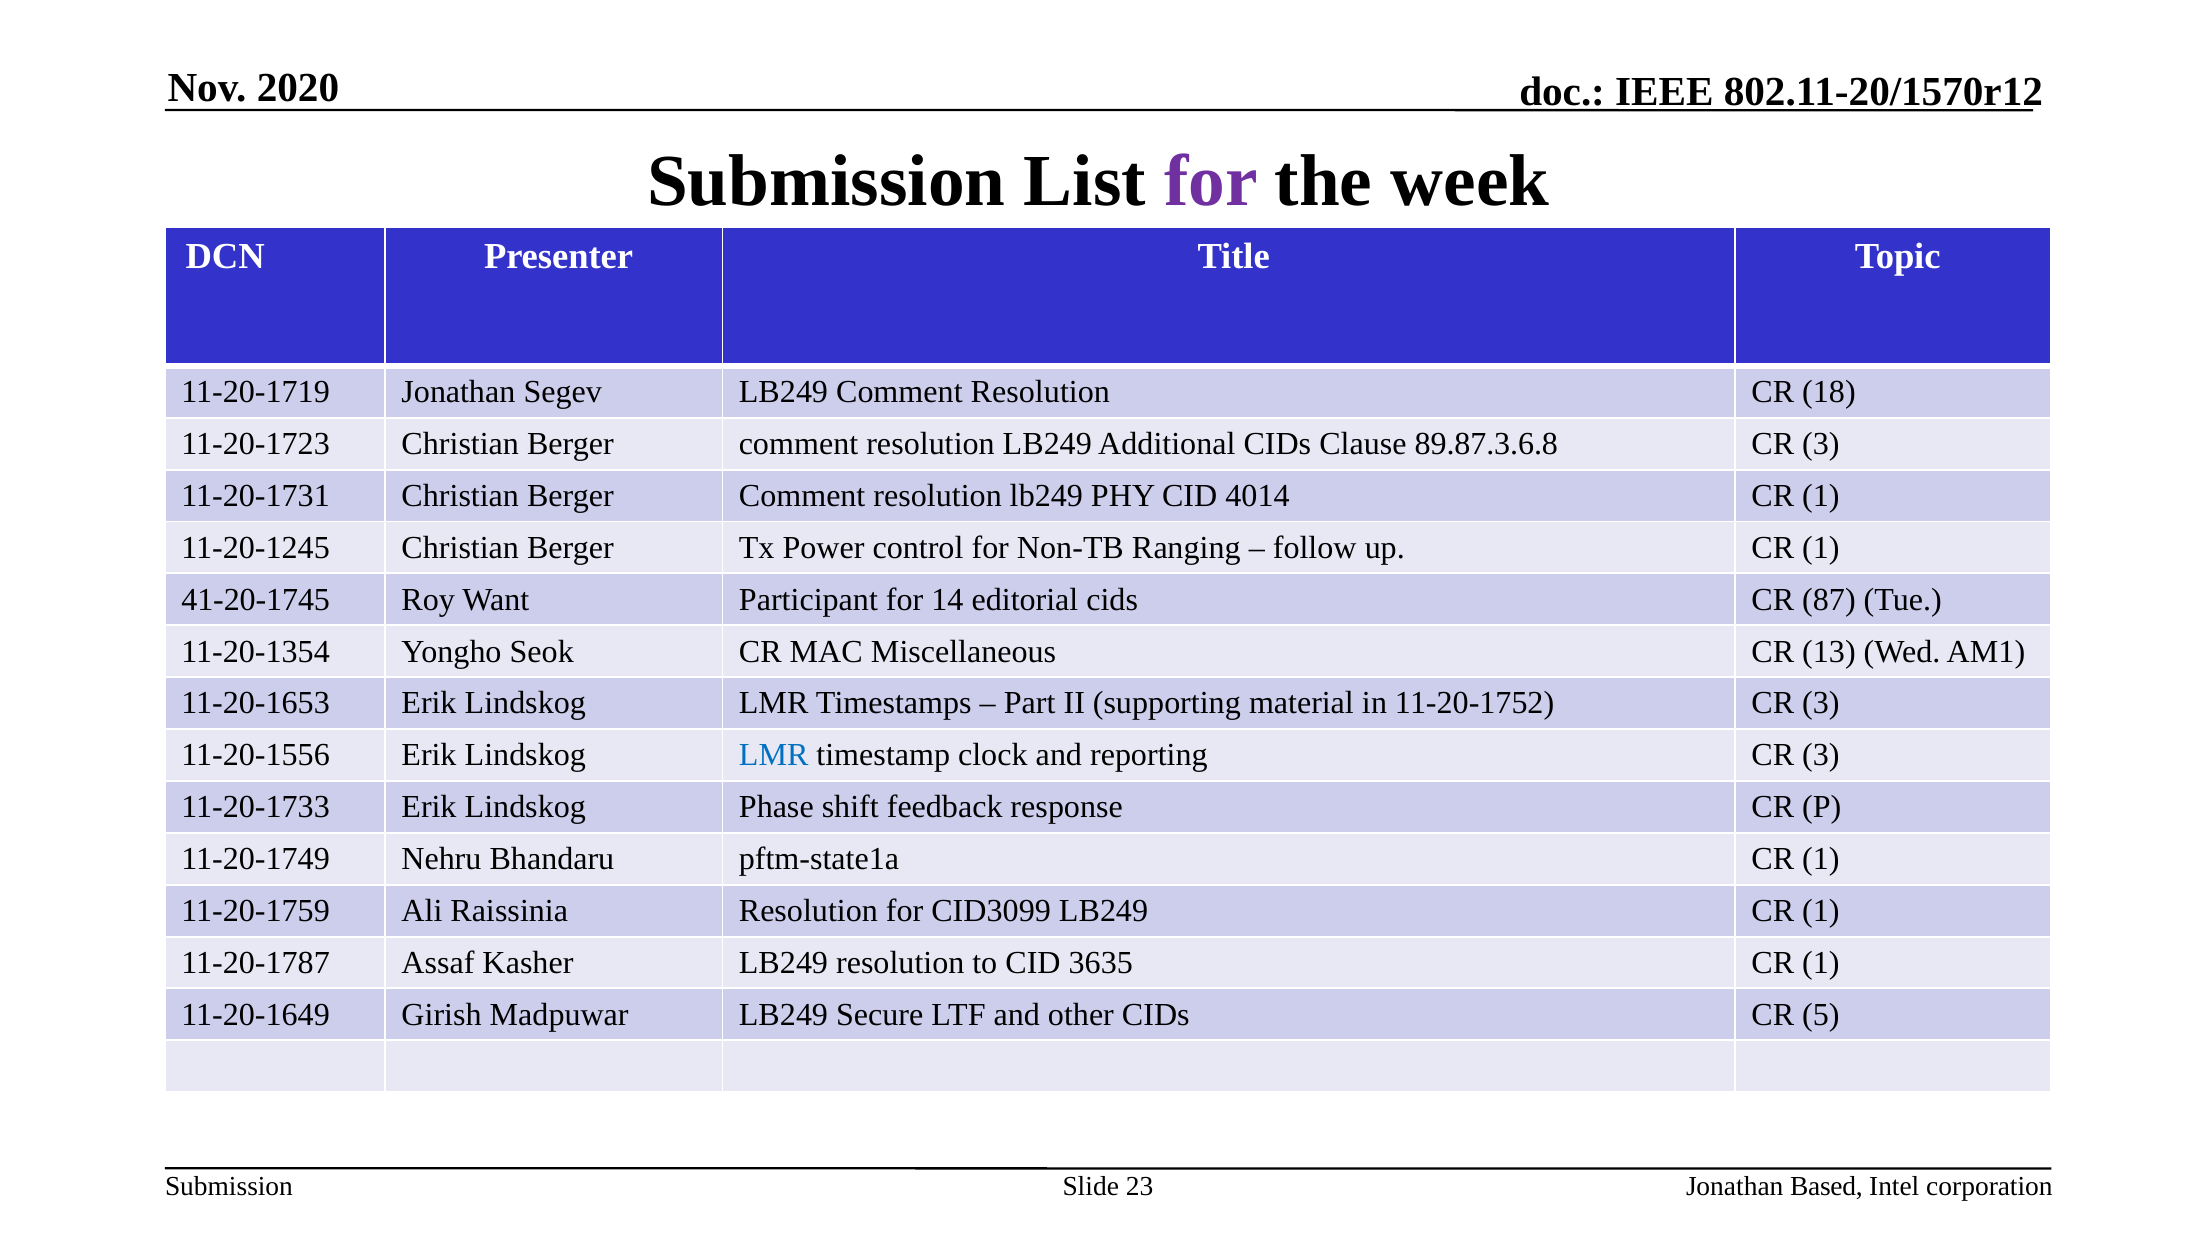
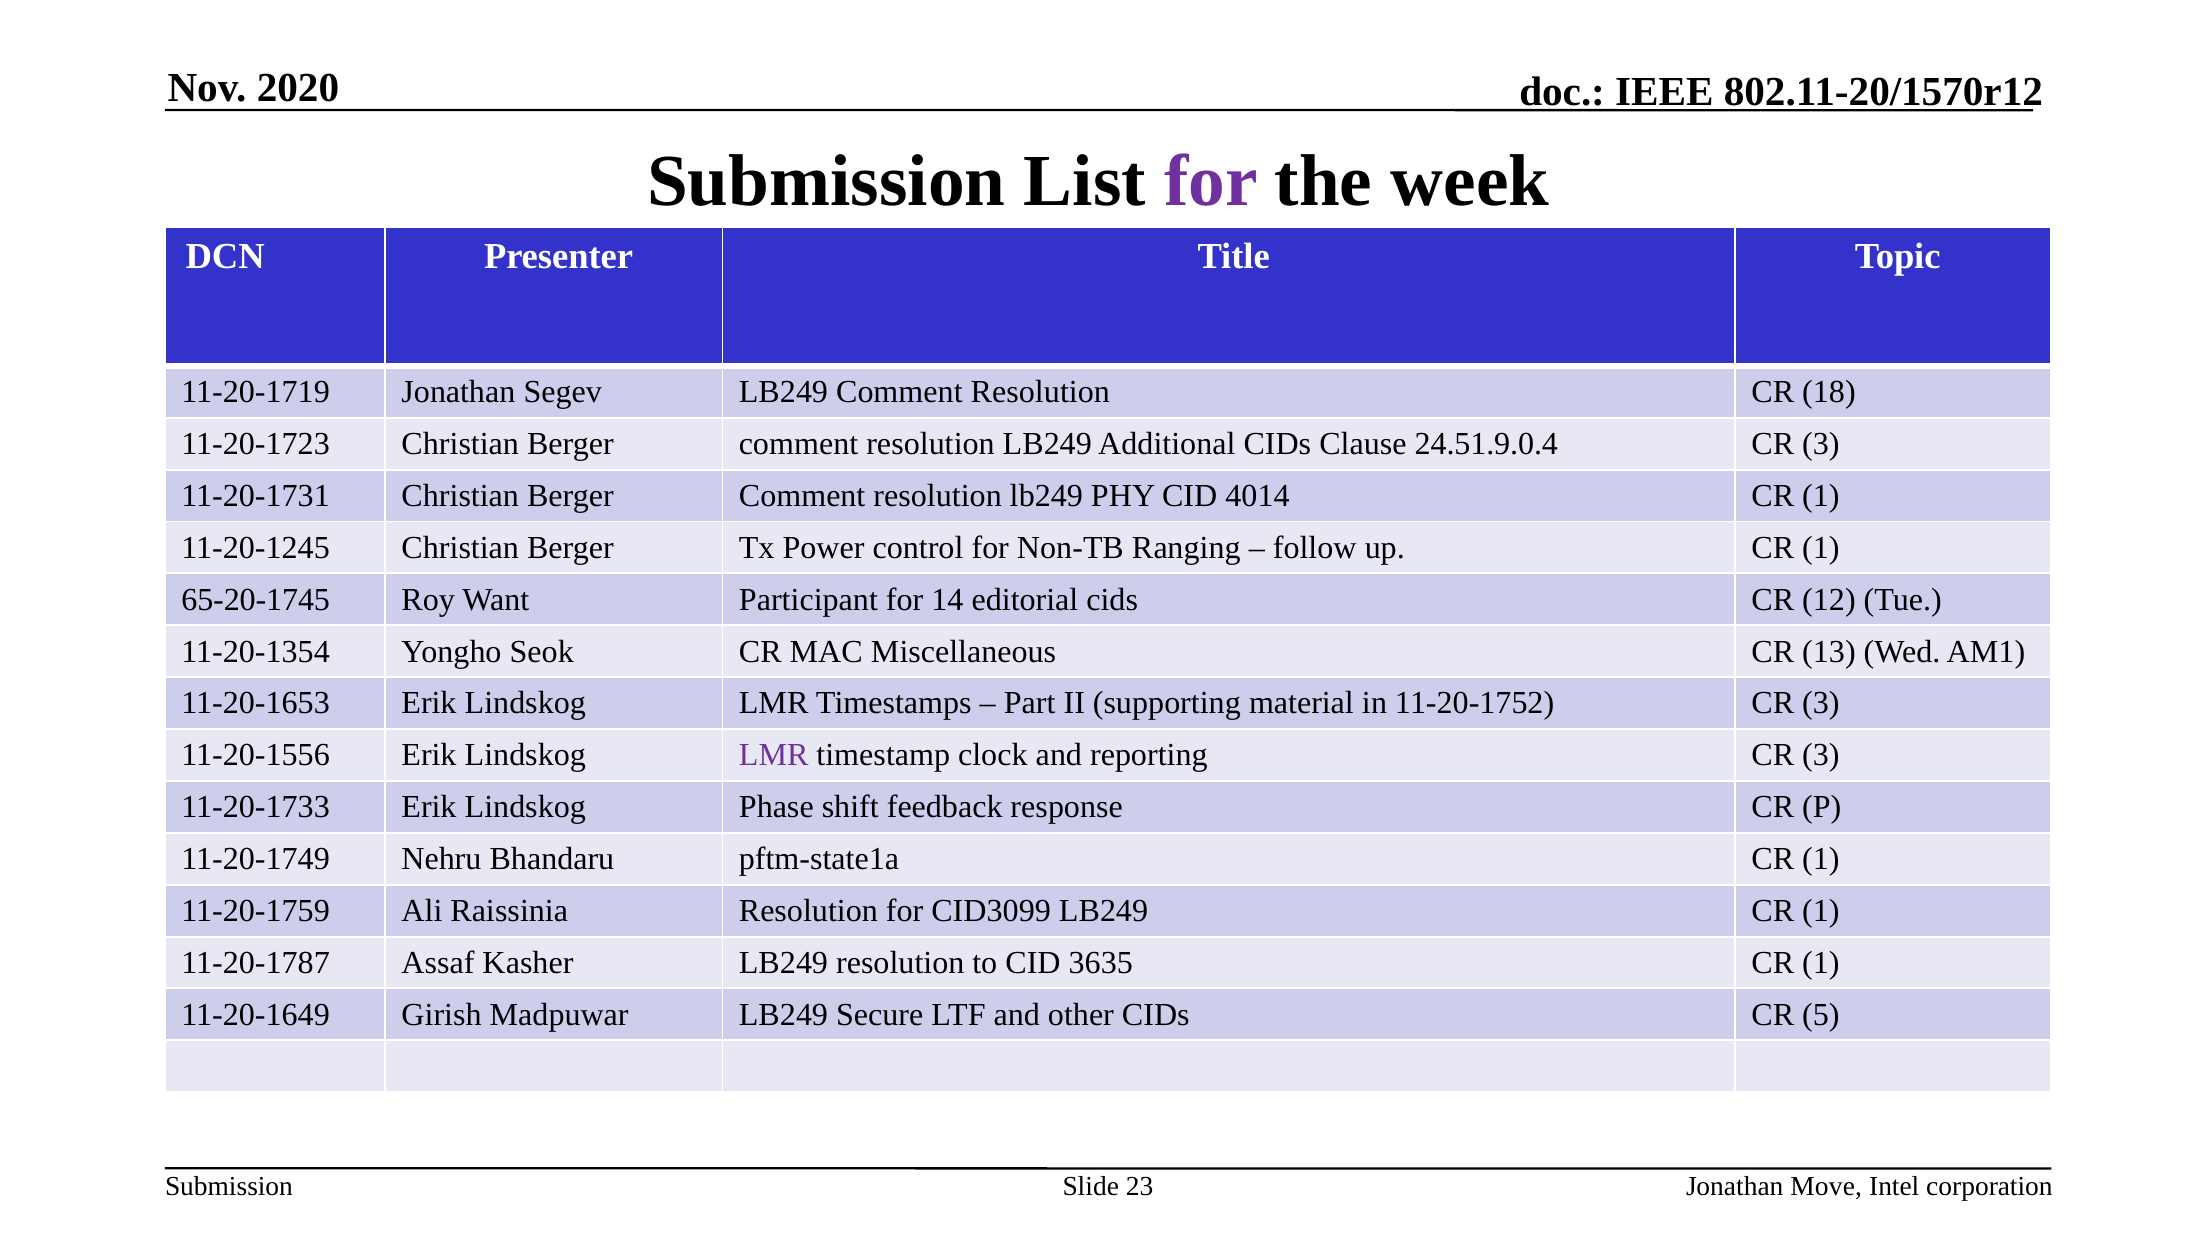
89.87.3.6.8: 89.87.3.6.8 -> 24.51.9.0.4
41-20-1745: 41-20-1745 -> 65-20-1745
87: 87 -> 12
LMR at (774, 755) colour: blue -> purple
Based: Based -> Move
